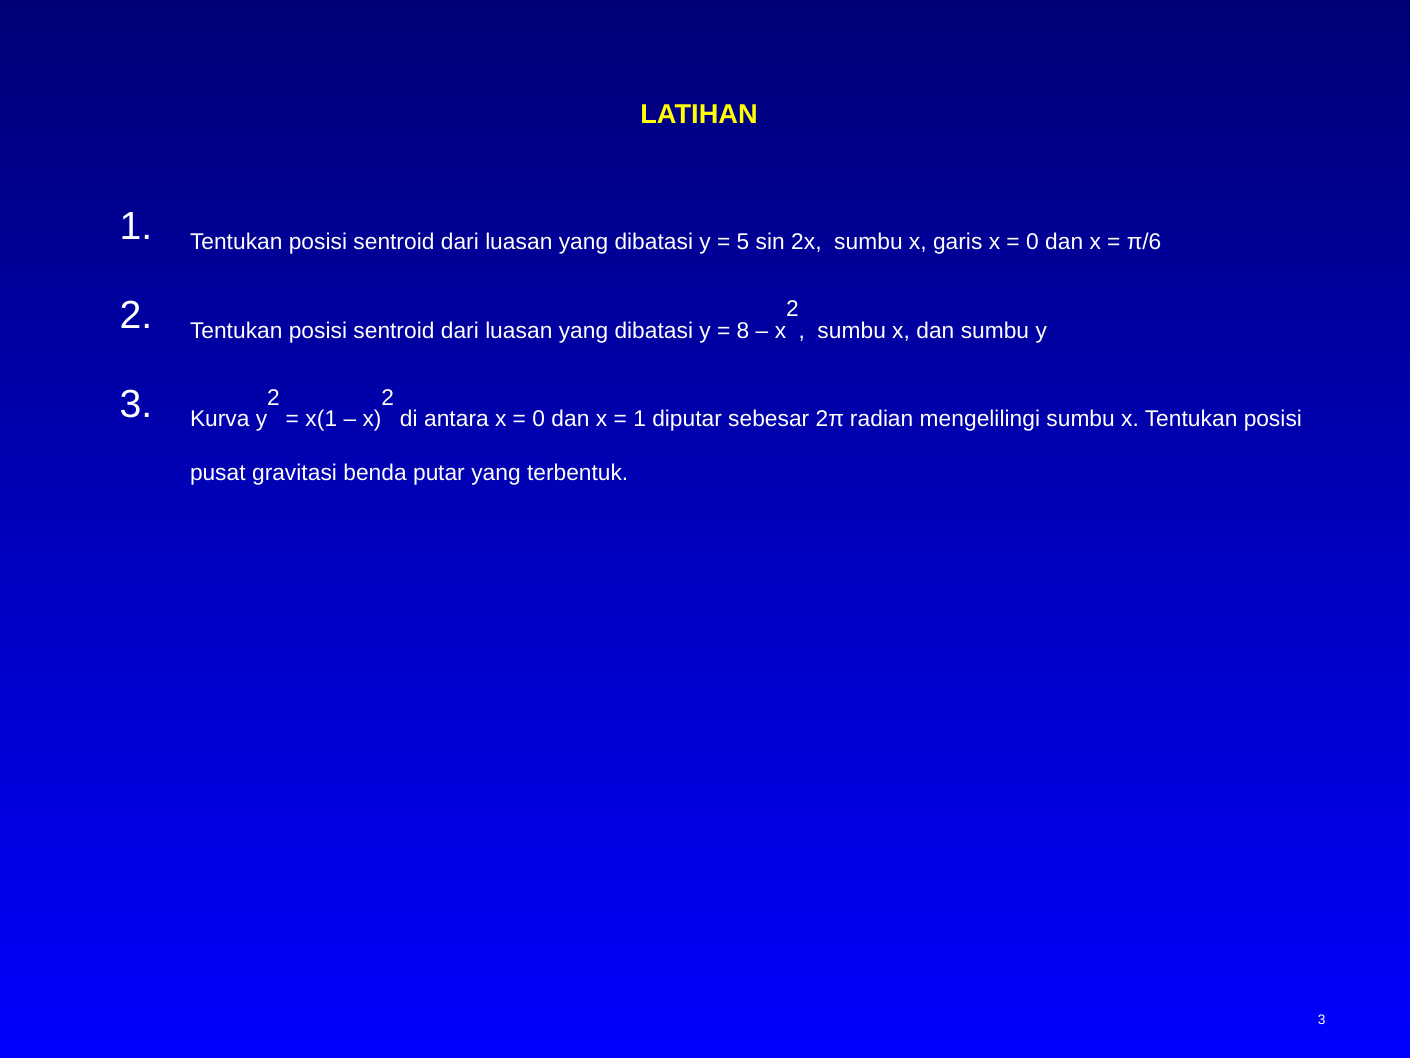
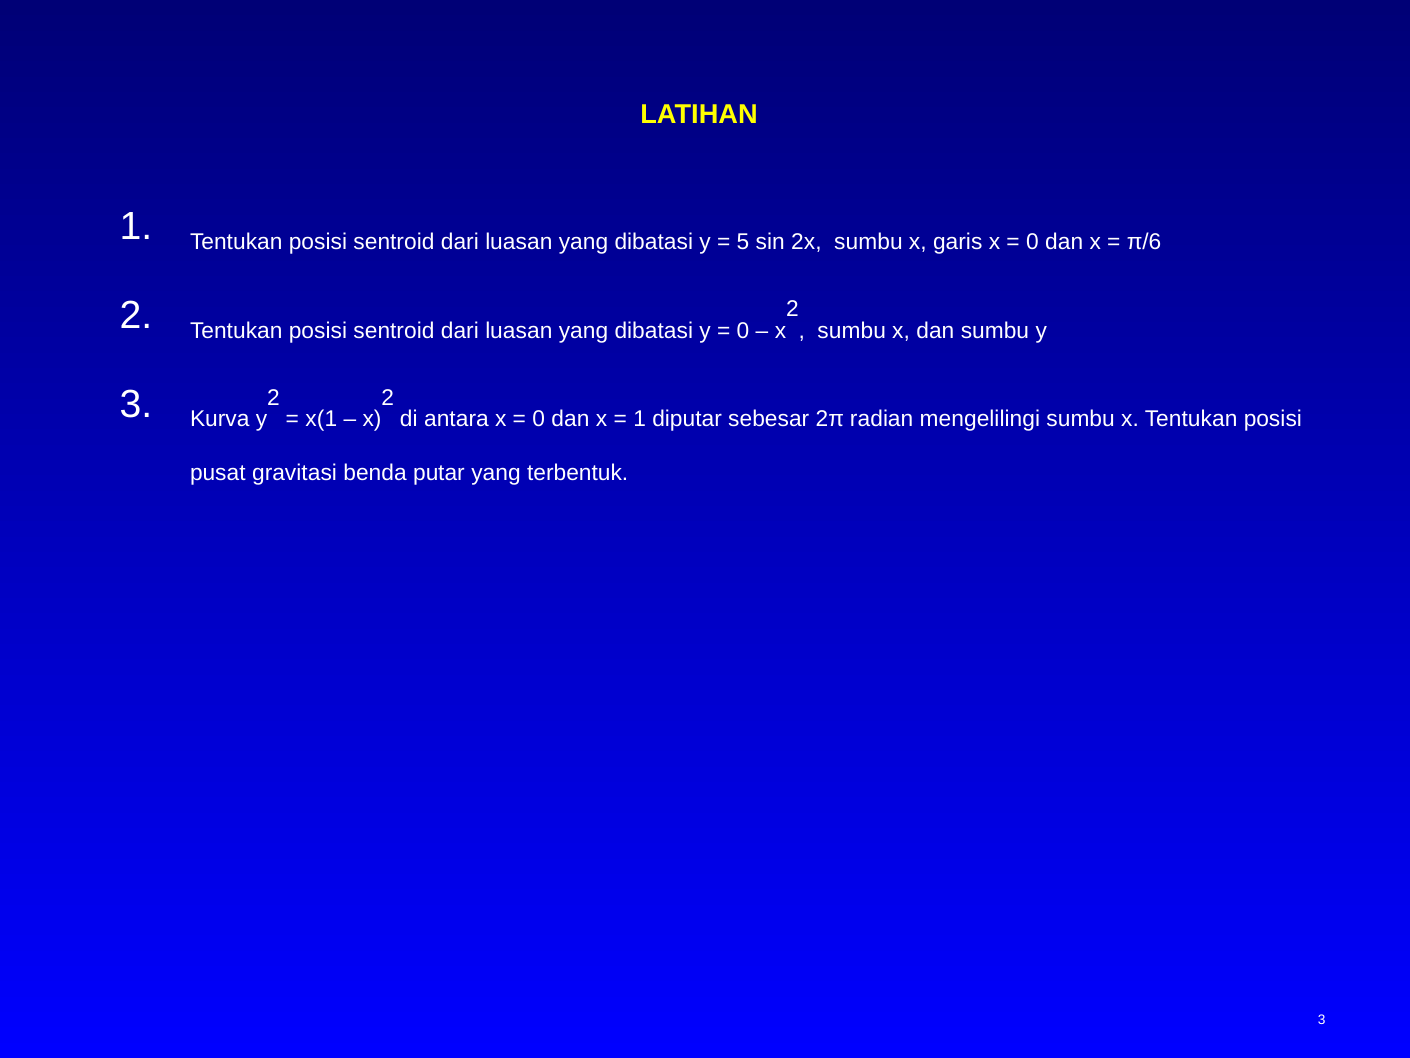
8 at (743, 330): 8 -> 0
